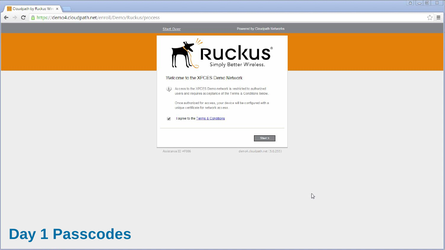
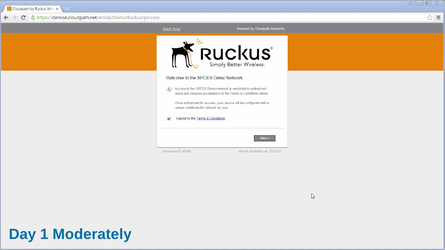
Passcodes: Passcodes -> Moderately
